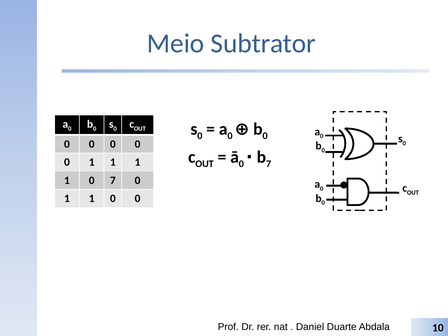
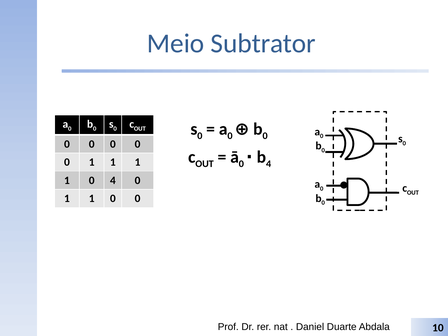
7 at (269, 164): 7 -> 4
0 7: 7 -> 4
